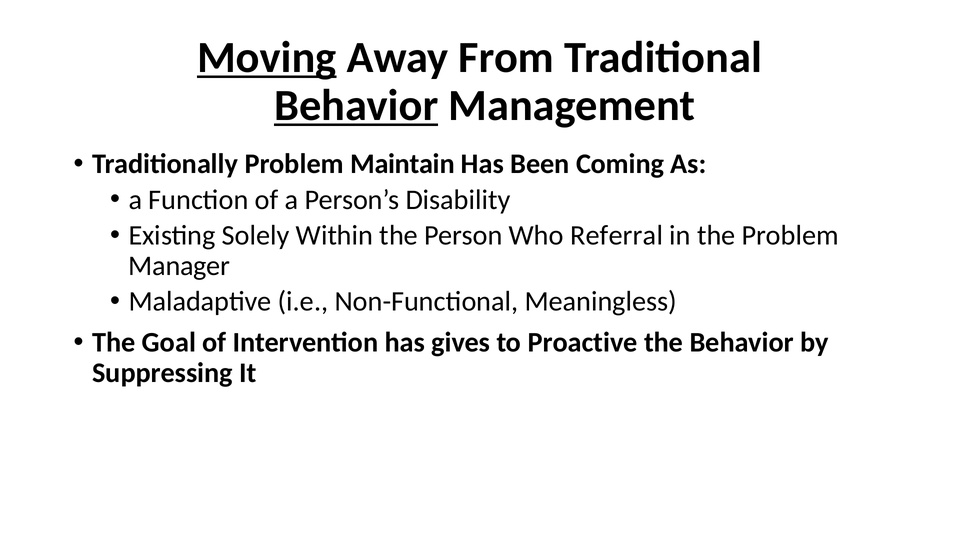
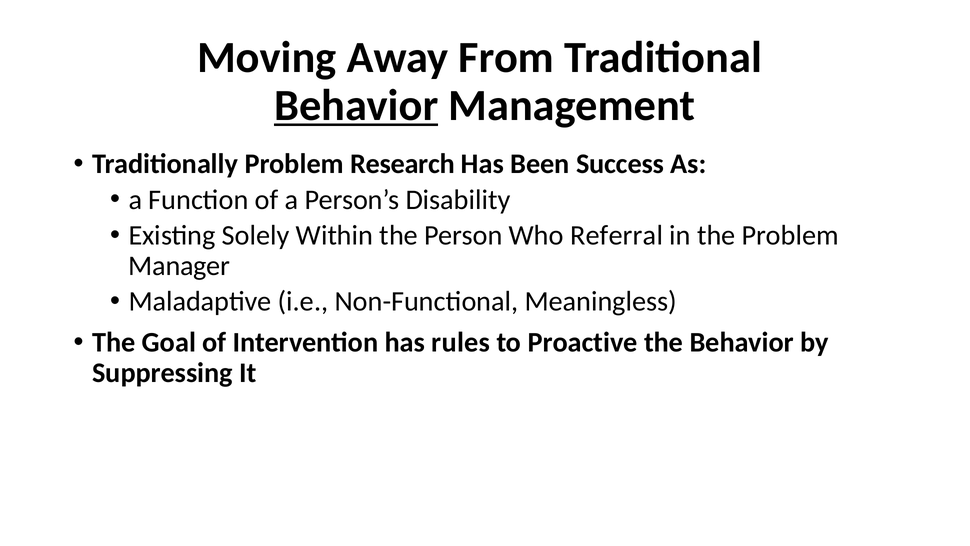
Moving underline: present -> none
Maintain: Maintain -> Research
Coming: Coming -> Success
gives: gives -> rules
